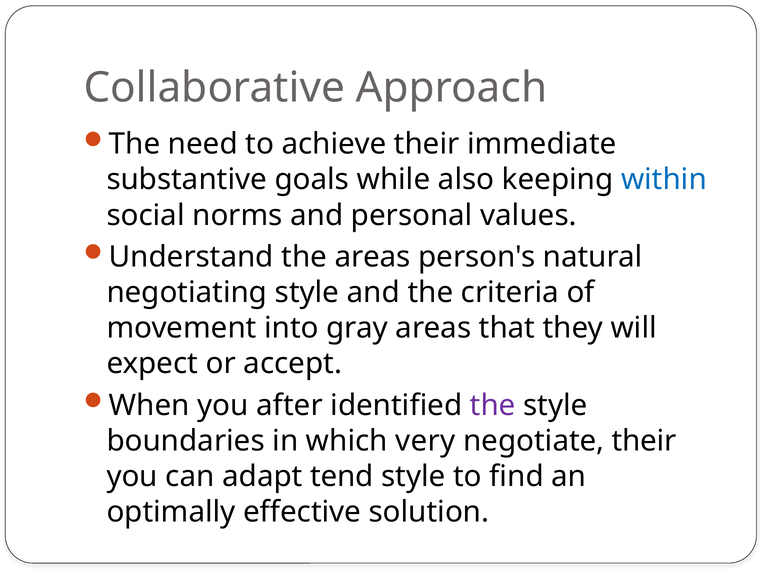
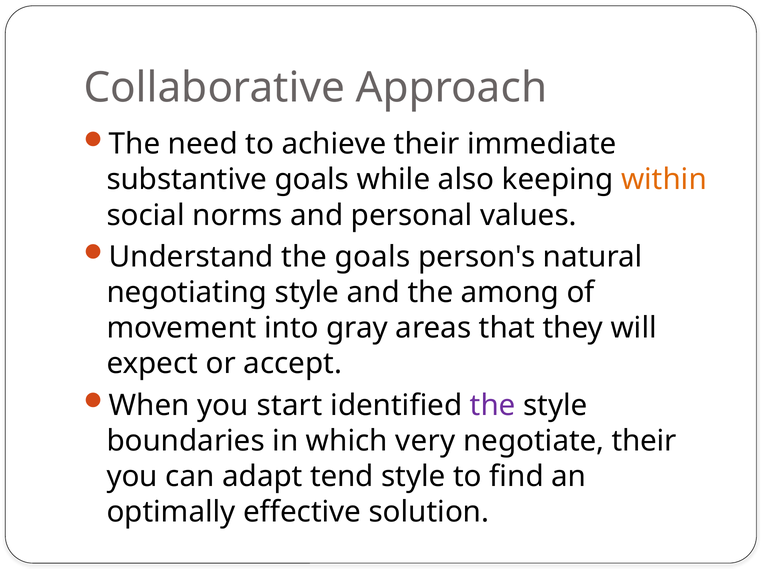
within colour: blue -> orange
the areas: areas -> goals
criteria: criteria -> among
after: after -> start
